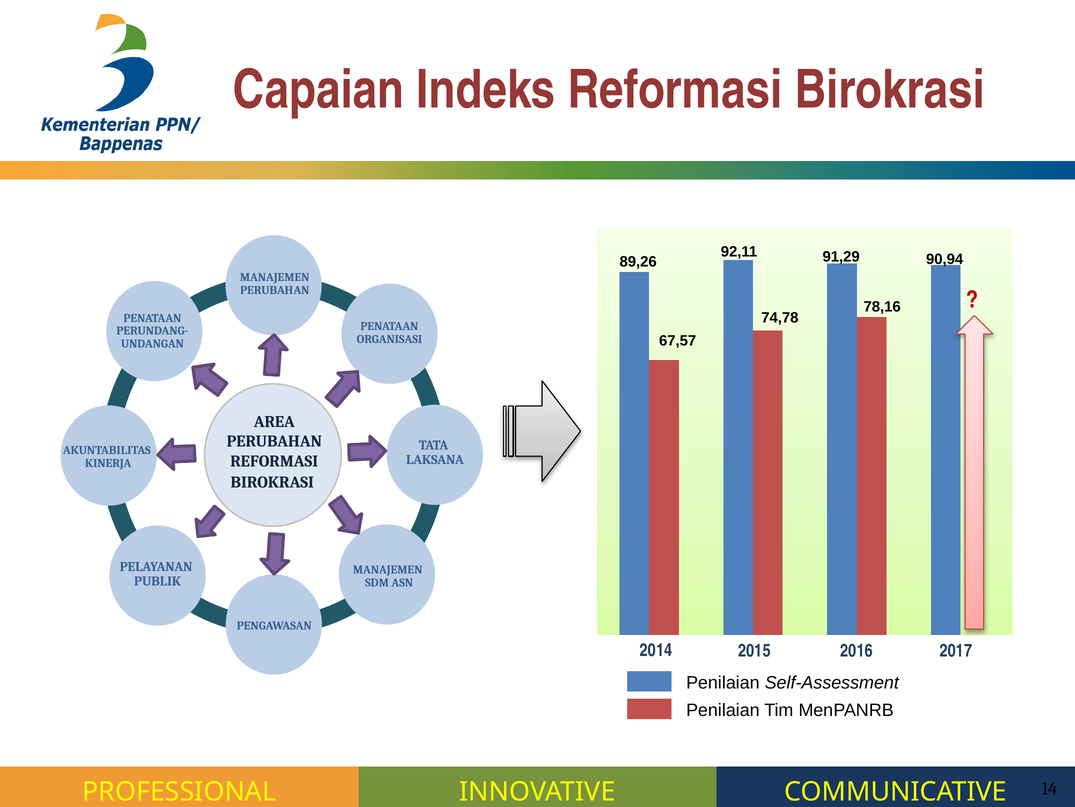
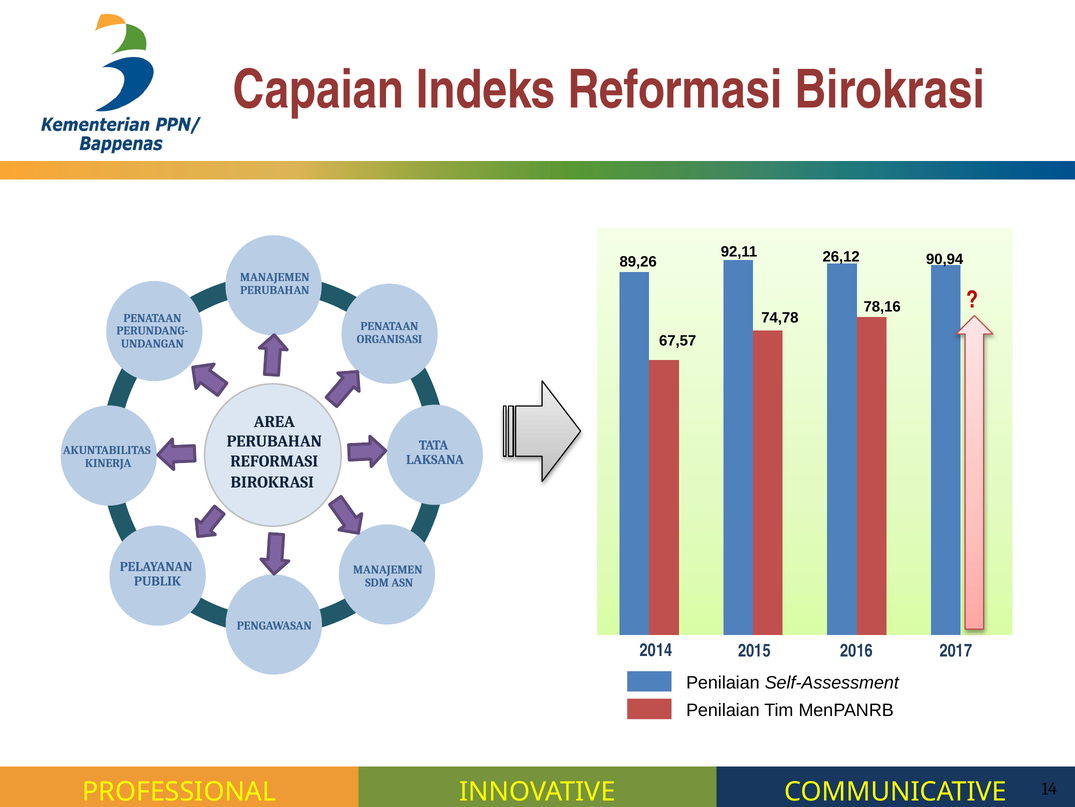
91,29: 91,29 -> 26,12
